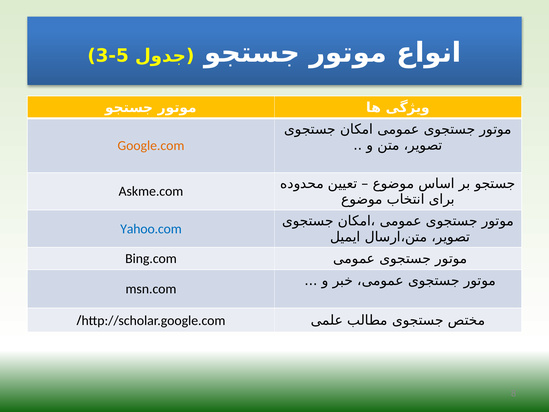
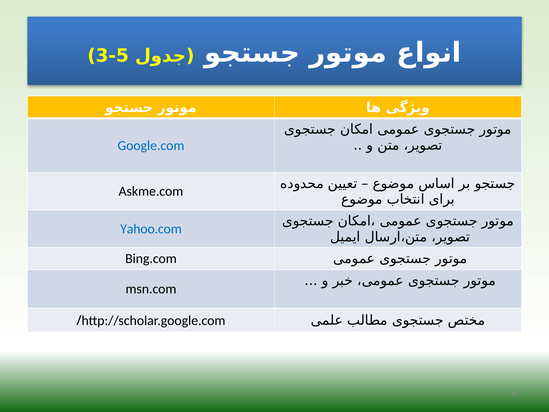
Google.com colour: orange -> blue
